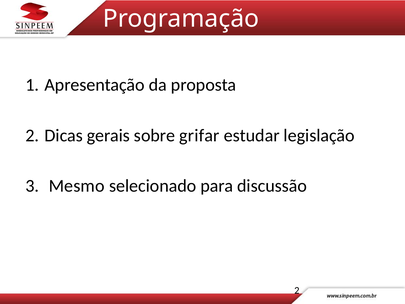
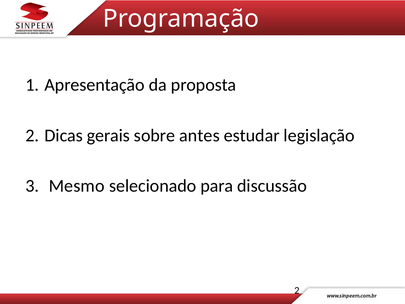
grifar: grifar -> antes
